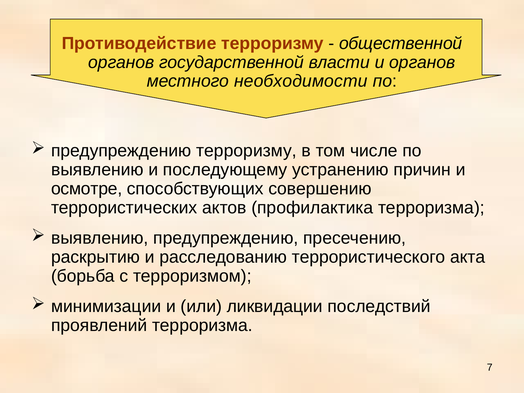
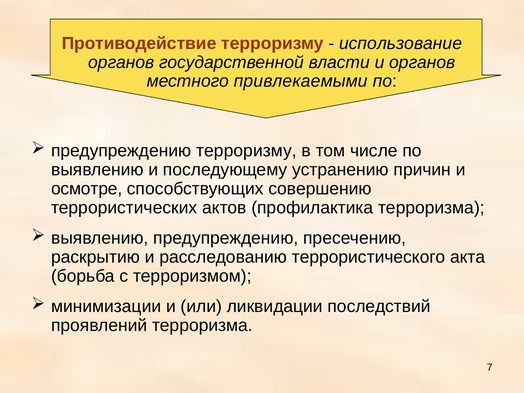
общественной: общественной -> использование
необходимости: необходимости -> привлекаемыми
